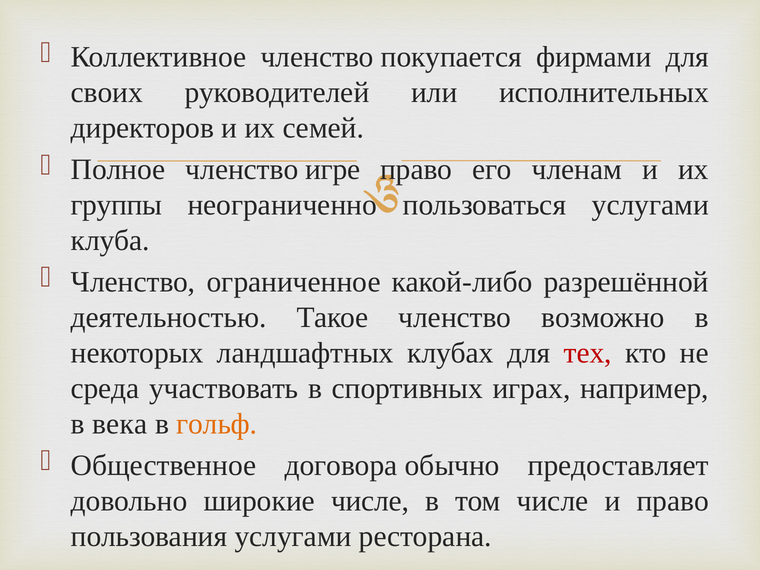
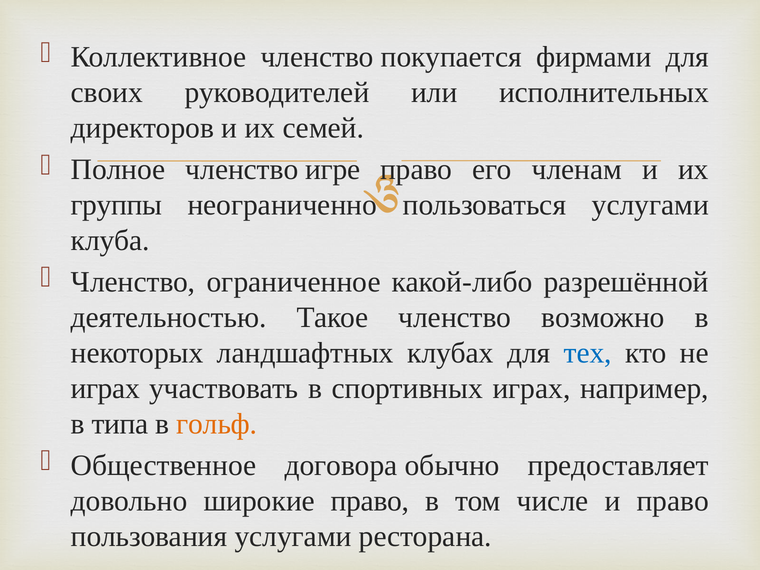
тех colour: red -> blue
среда at (105, 388): среда -> играх
века: века -> типа
широкие числе: числе -> право
